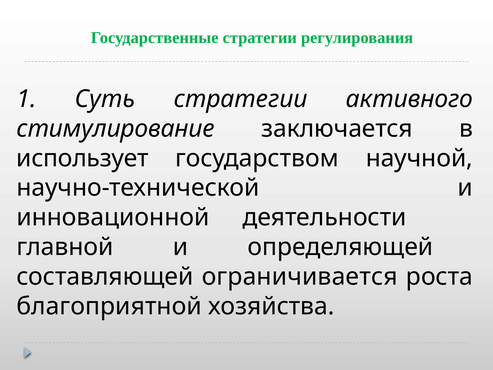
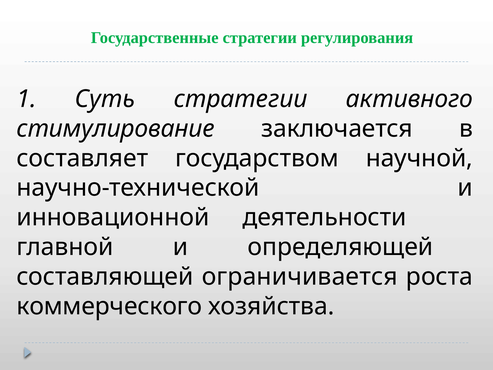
использует: использует -> составляет
благоприятной: благоприятной -> коммерческого
